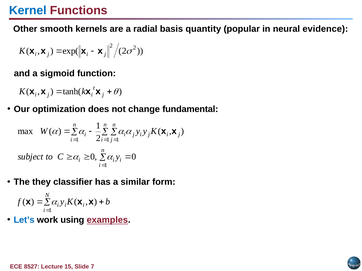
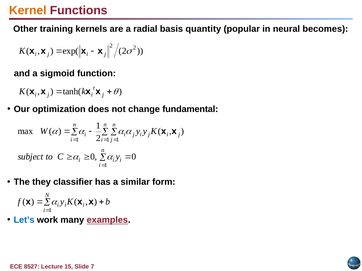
Kernel colour: blue -> orange
smooth: smooth -> training
evidence: evidence -> becomes
using: using -> many
